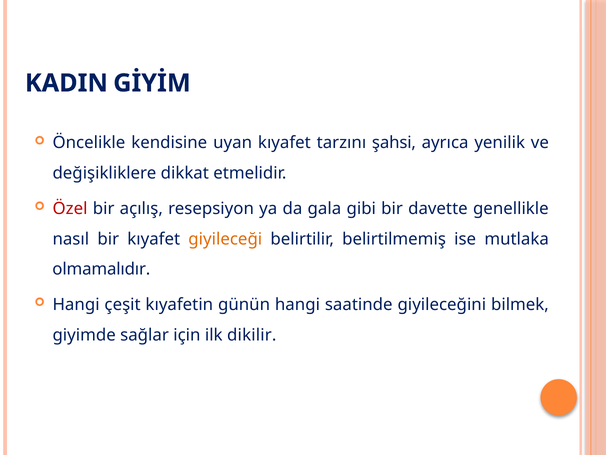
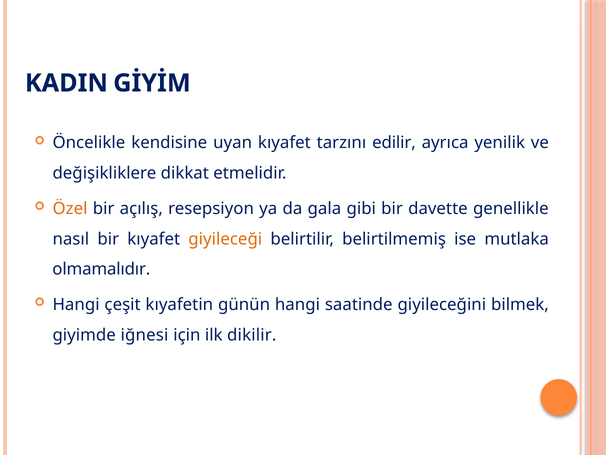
şahsi: şahsi -> edilir
Özel colour: red -> orange
sağlar: sağlar -> iğnesi
